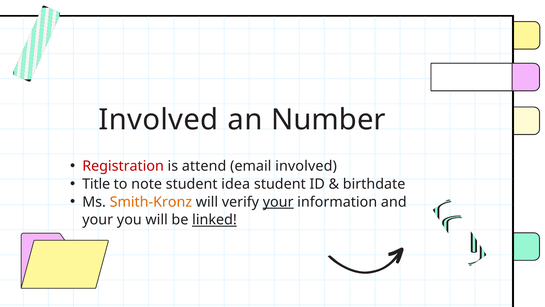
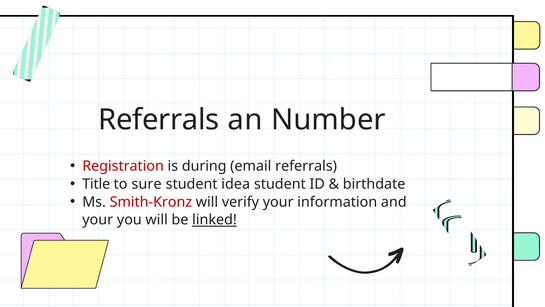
Involved at (158, 120): Involved -> Referrals
attend: attend -> during
email involved: involved -> referrals
note: note -> sure
Smith-Kronz colour: orange -> red
your at (278, 202) underline: present -> none
